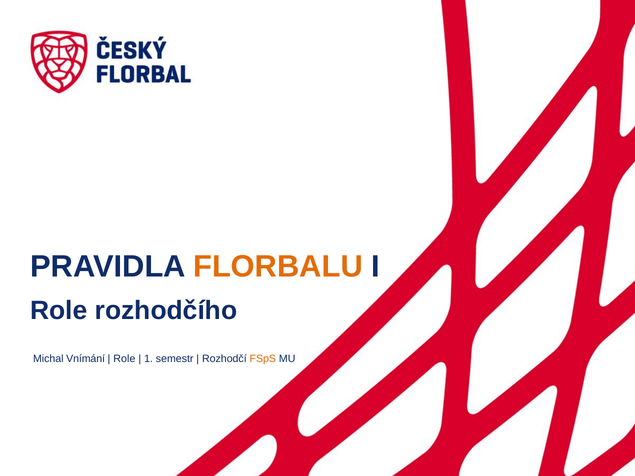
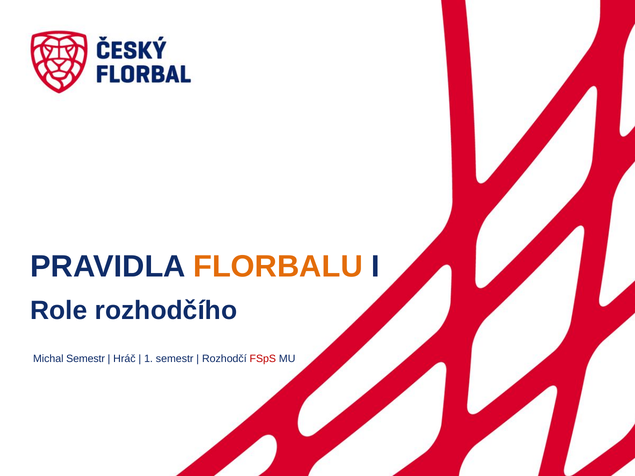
Michal Vnímání: Vnímání -> Semestr
Role at (124, 359): Role -> Hráč
FSpS colour: orange -> red
